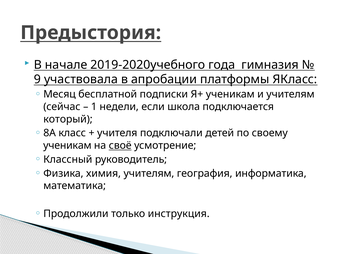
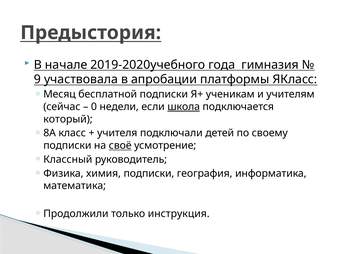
1: 1 -> 0
школа underline: none -> present
ученикам at (67, 146): ученикам -> подписки
химия учителям: учителям -> подписки
